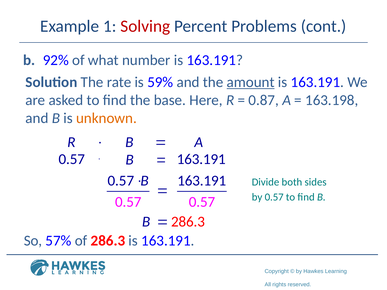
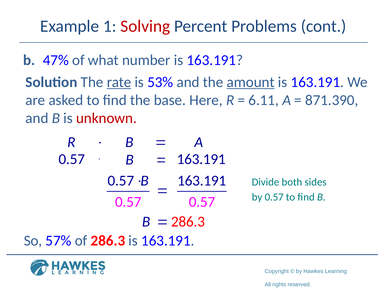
92%: 92% -> 47%
rate underline: none -> present
59%: 59% -> 53%
0.87: 0.87 -> 6.11
163.198: 163.198 -> 871.390
unknown colour: orange -> red
